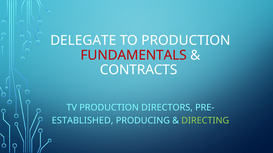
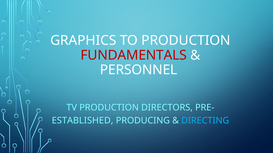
DELEGATE: DELEGATE -> GRAPHICS
CONTRACTS: CONTRACTS -> PERSONNEL
DIRECTING colour: light green -> light blue
